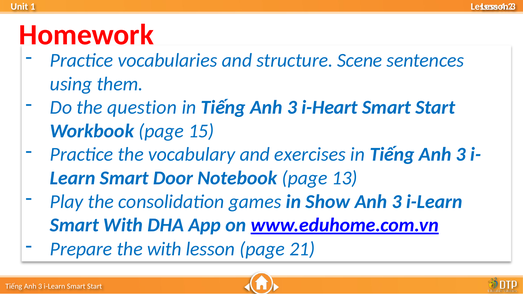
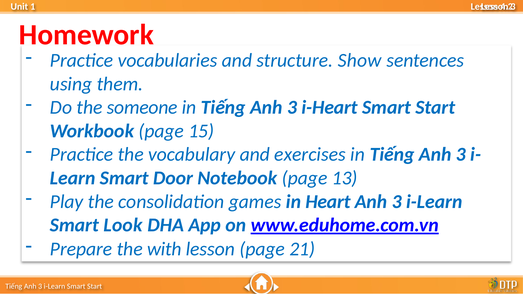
Scene: Scene -> Show
question: question -> someone
Show: Show -> Heart
Smart With: With -> Look
